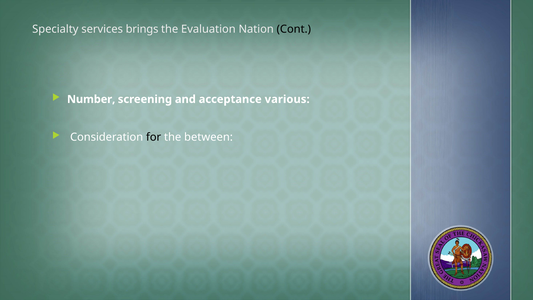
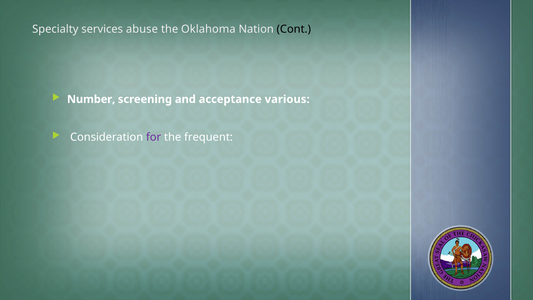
brings: brings -> abuse
Evaluation: Evaluation -> Oklahoma
for colour: black -> purple
between: between -> frequent
